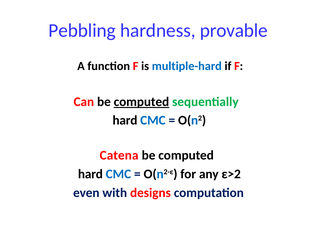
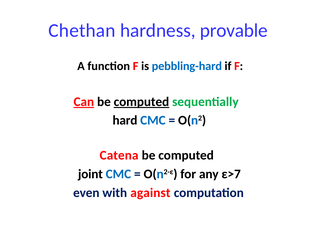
Pebbling: Pebbling -> Chethan
multiple-hard: multiple-hard -> pebbling-hard
Can underline: none -> present
hard at (90, 174): hard -> joint
ε>2: ε>2 -> ε>7
designs: designs -> against
